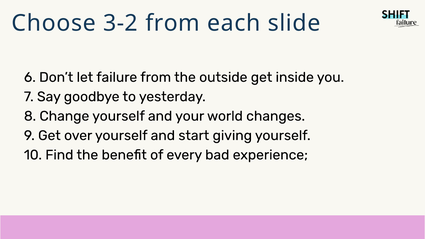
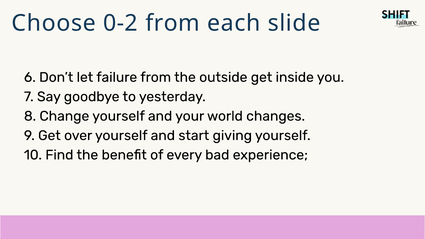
3-2: 3-2 -> 0-2
